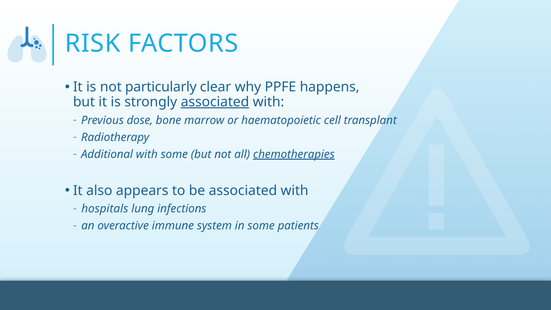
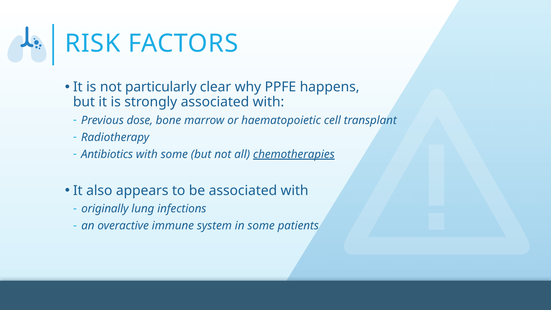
associated at (215, 102) underline: present -> none
Additional: Additional -> Antibiotics
hospitals: hospitals -> originally
